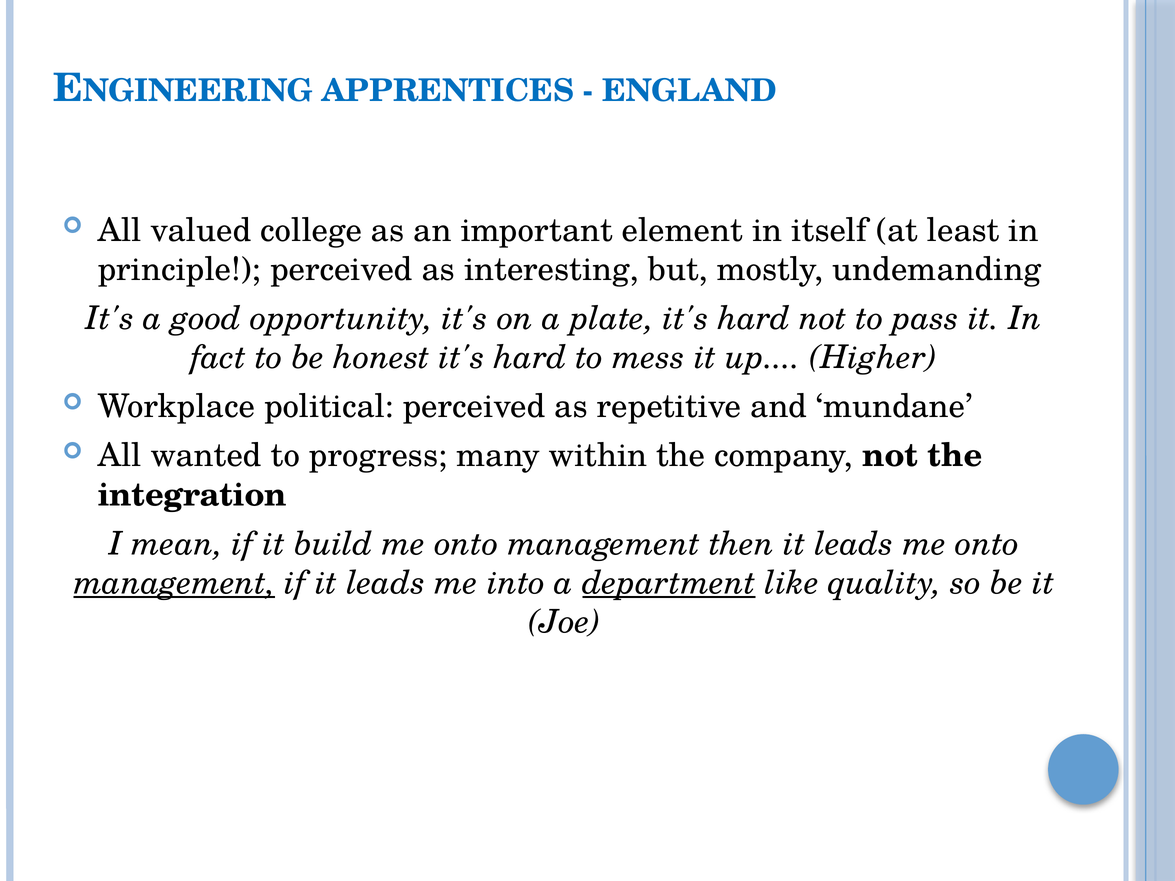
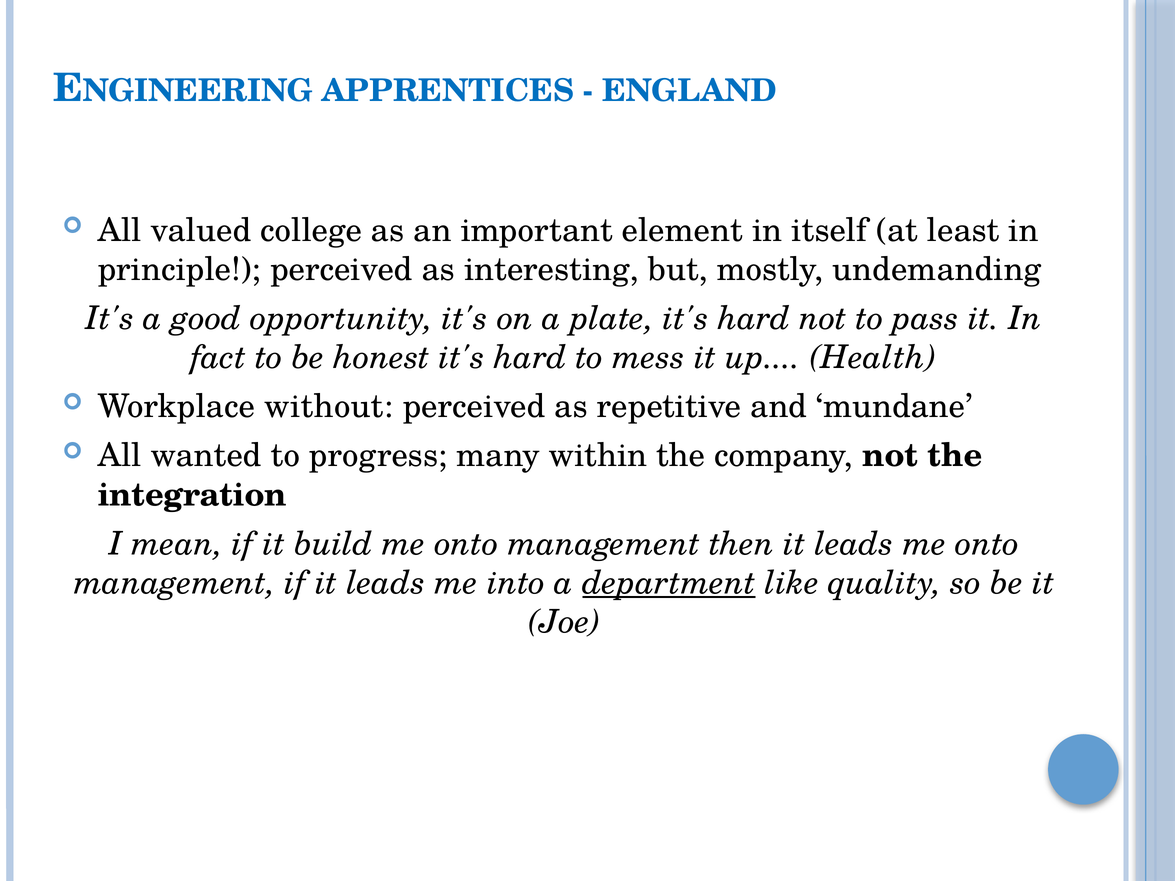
Higher: Higher -> Health
political: political -> without
management at (174, 583) underline: present -> none
